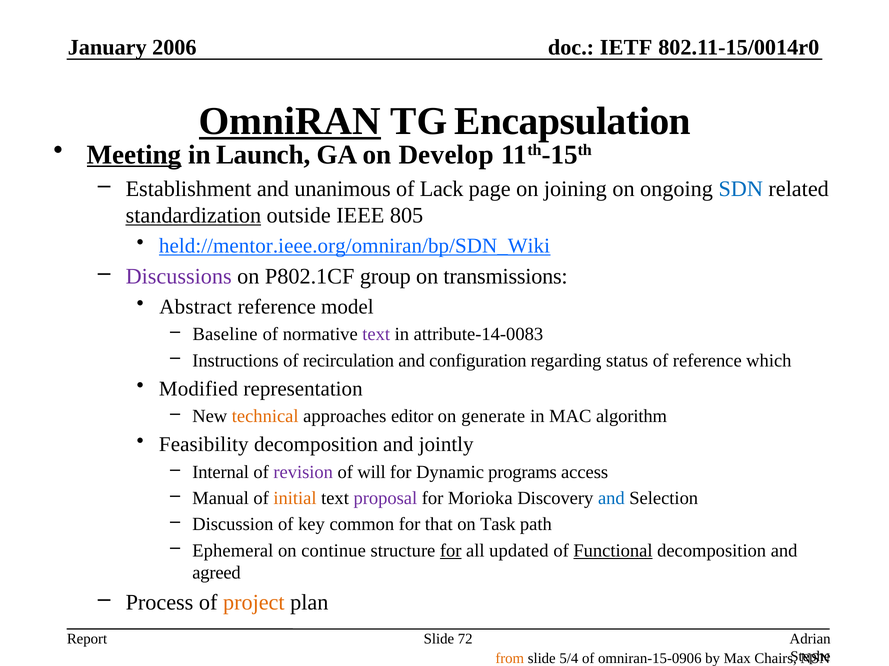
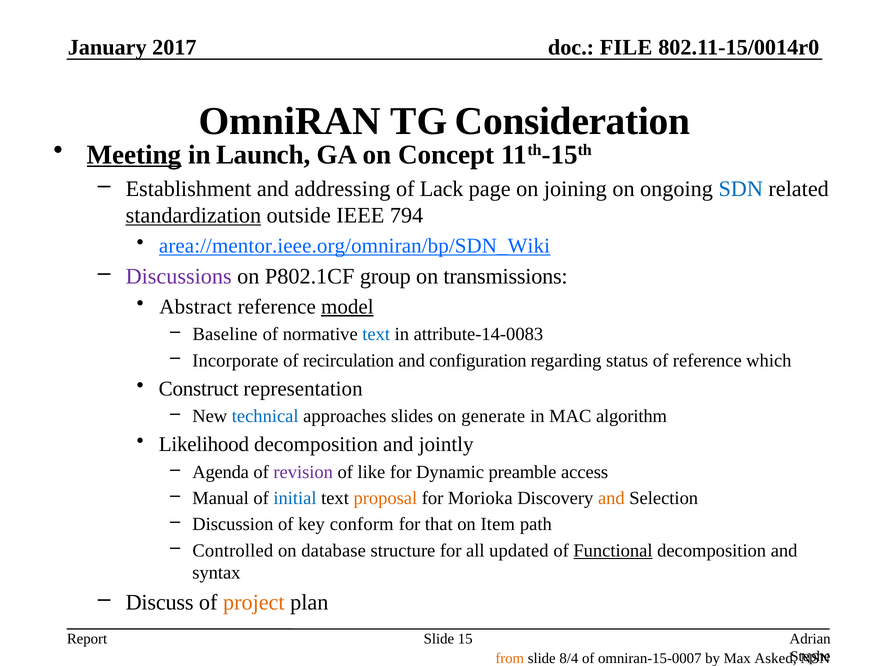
2006: 2006 -> 2017
IETF: IETF -> FILE
OmniRAN underline: present -> none
Encapsulation: Encapsulation -> Consideration
Develop: Develop -> Concept
unanimous: unanimous -> addressing
805: 805 -> 794
held://mentor.ieee.org/omniran/bp/SDN_Wiki: held://mentor.ieee.org/omniran/bp/SDN_Wiki -> area://mentor.ieee.org/omniran/bp/SDN_Wiki
model underline: none -> present
text at (376, 335) colour: purple -> blue
Instructions: Instructions -> Incorporate
Modified: Modified -> Construct
technical colour: orange -> blue
editor: editor -> slides
Feasibility: Feasibility -> Likelihood
Internal: Internal -> Agenda
will: will -> like
programs: programs -> preamble
initial colour: orange -> blue
proposal colour: purple -> orange
and at (611, 499) colour: blue -> orange
common: common -> conform
Task: Task -> Item
Ephemeral: Ephemeral -> Controlled
continue: continue -> database
for at (451, 551) underline: present -> none
agreed: agreed -> syntax
Process: Process -> Discuss
72: 72 -> 15
5/4: 5/4 -> 8/4
omniran-15-0906: omniran-15-0906 -> omniran-15-0007
Chairs: Chairs -> Asked
